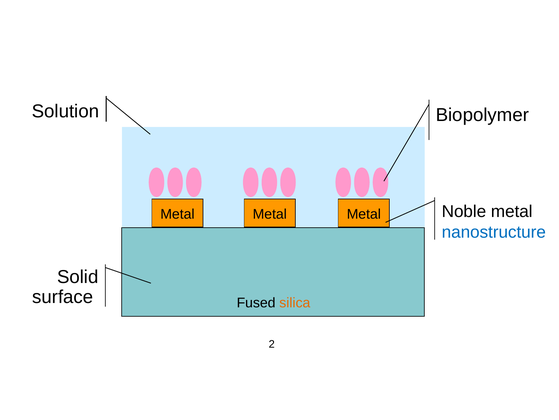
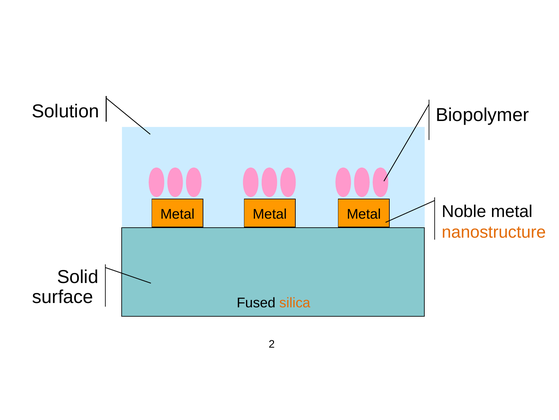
nanostructure colour: blue -> orange
